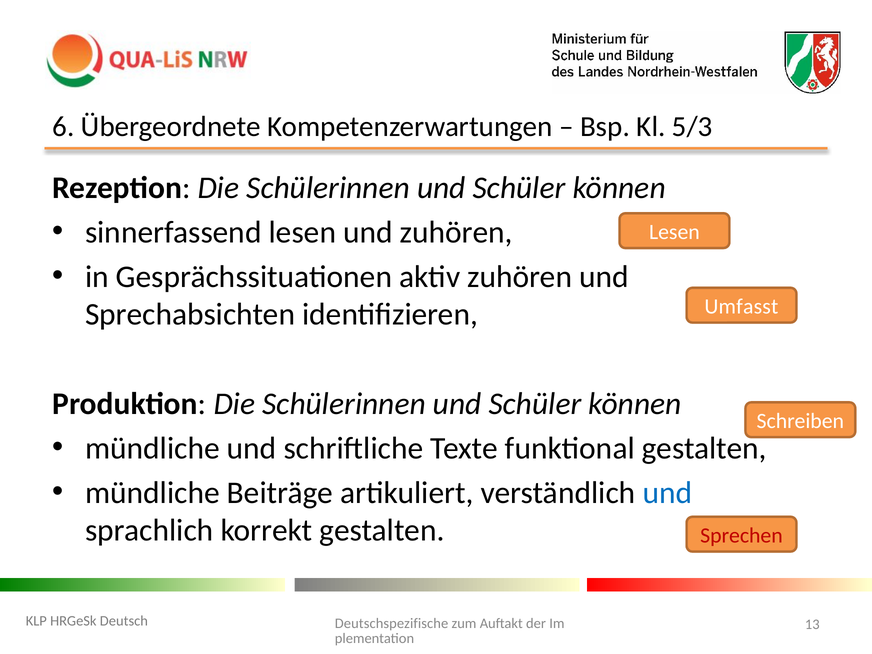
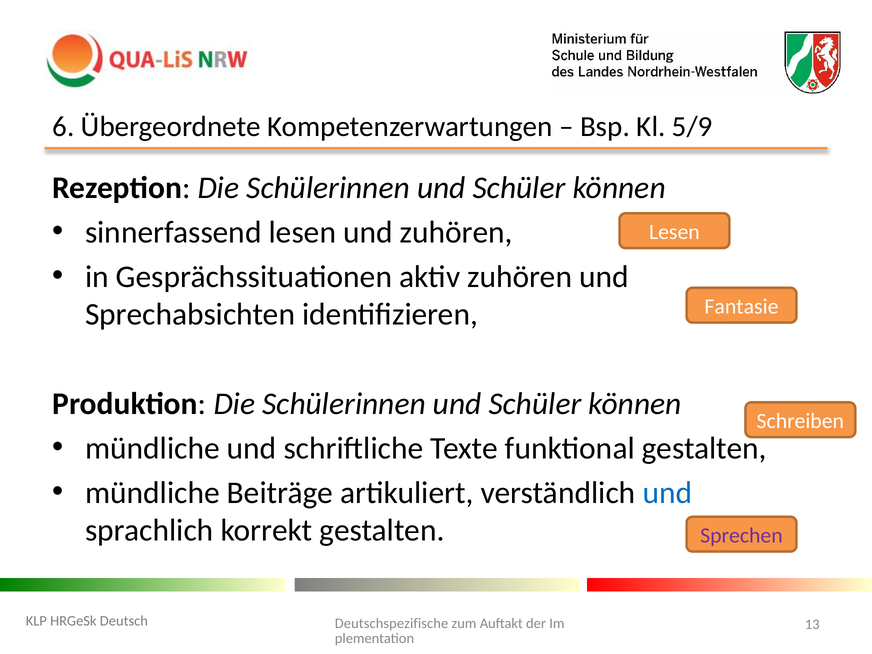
5/3: 5/3 -> 5/9
Umfasst: Umfasst -> Fantasie
Sprechen colour: red -> purple
